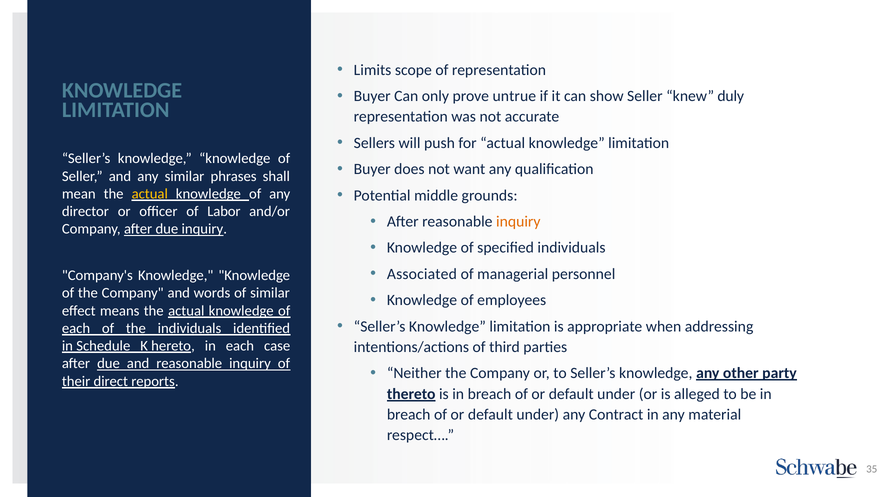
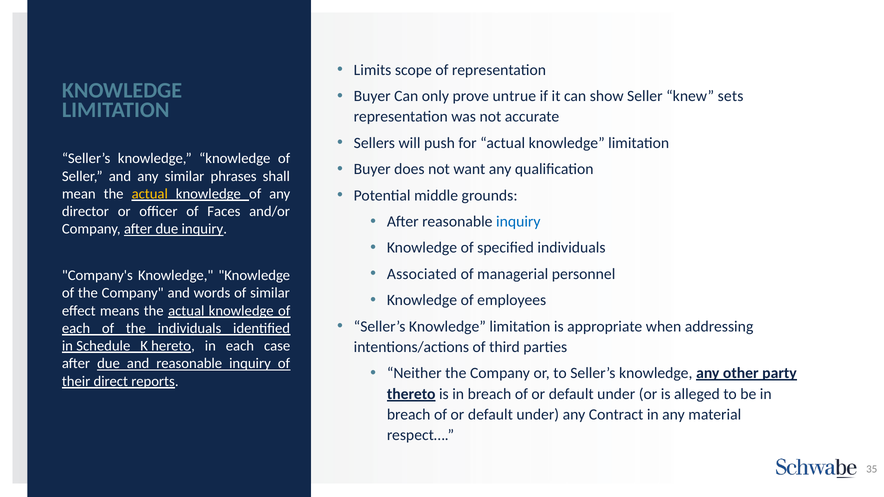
duly: duly -> sets
Labor: Labor -> Faces
inquiry at (518, 222) colour: orange -> blue
